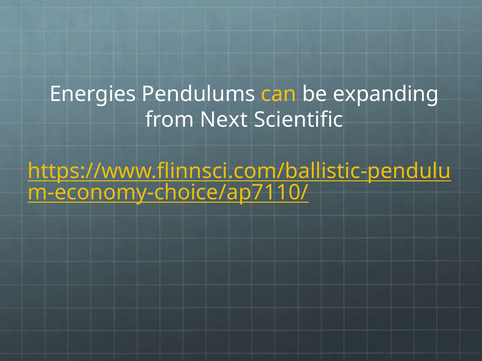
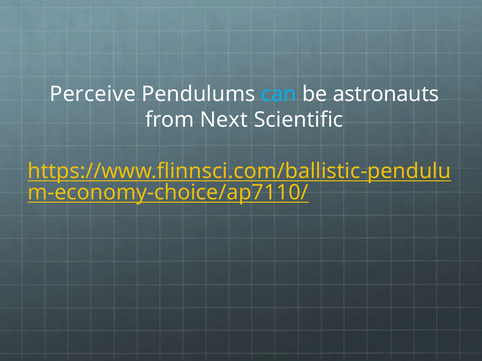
Energies: Energies -> Perceive
can colour: yellow -> light blue
expanding: expanding -> astronauts
